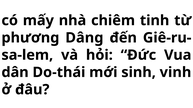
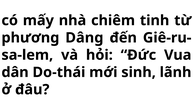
vinh: vinh -> lãnh
